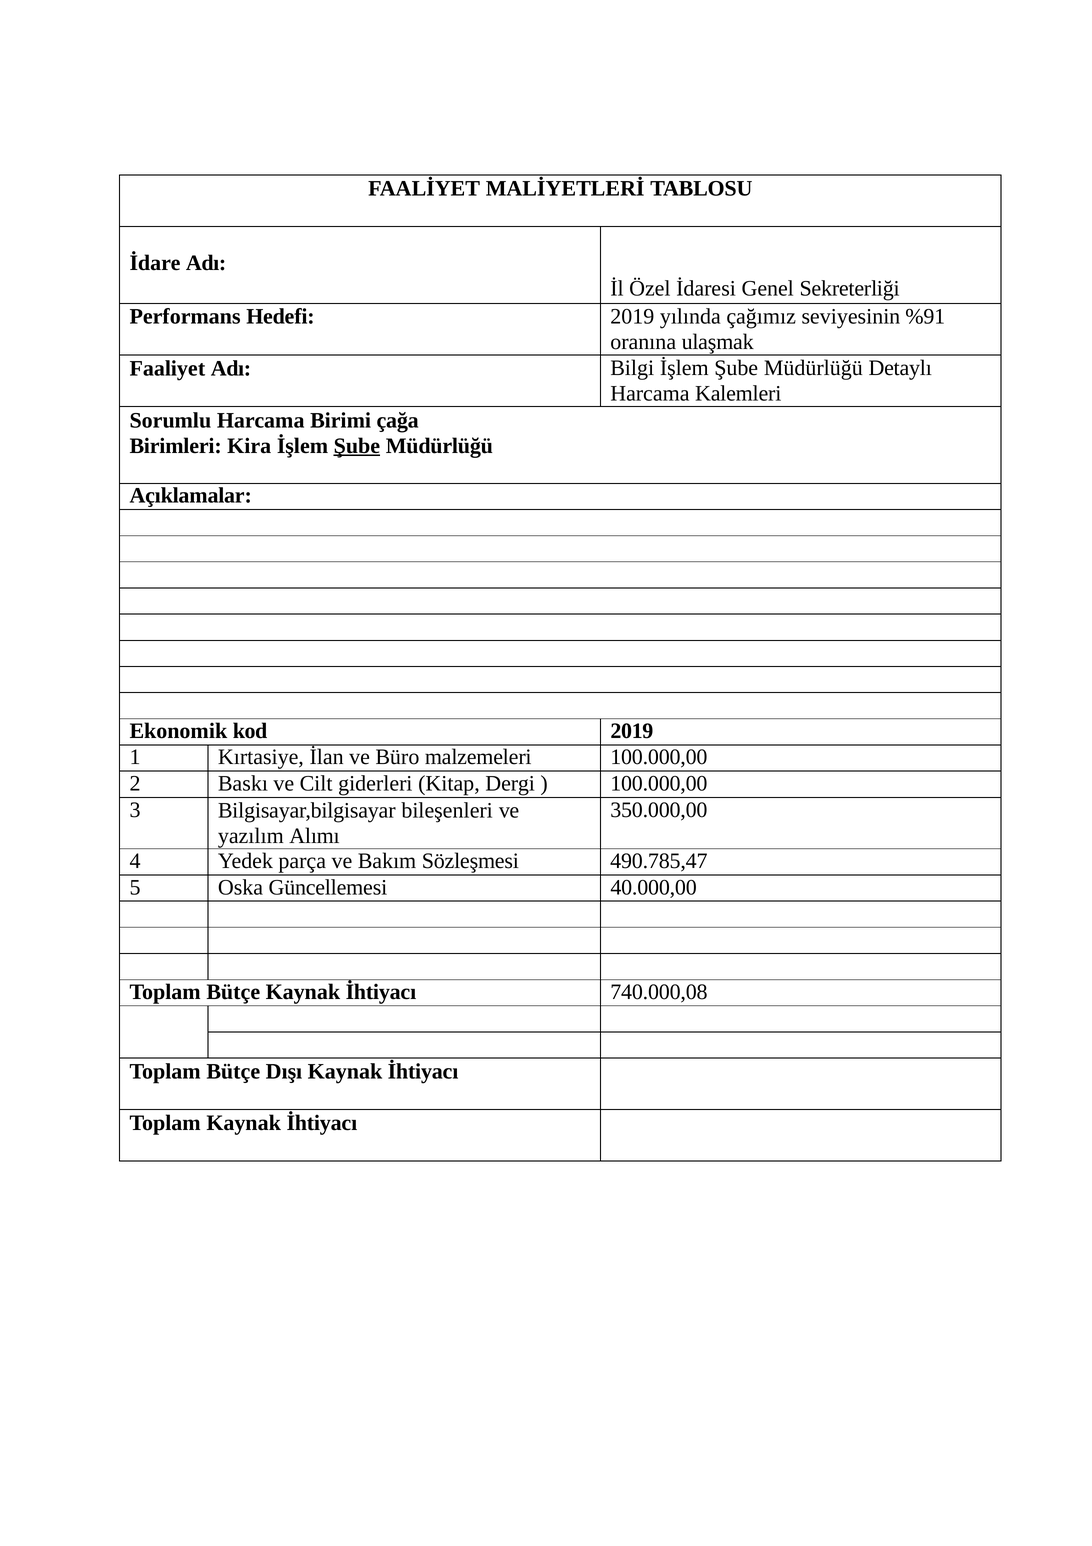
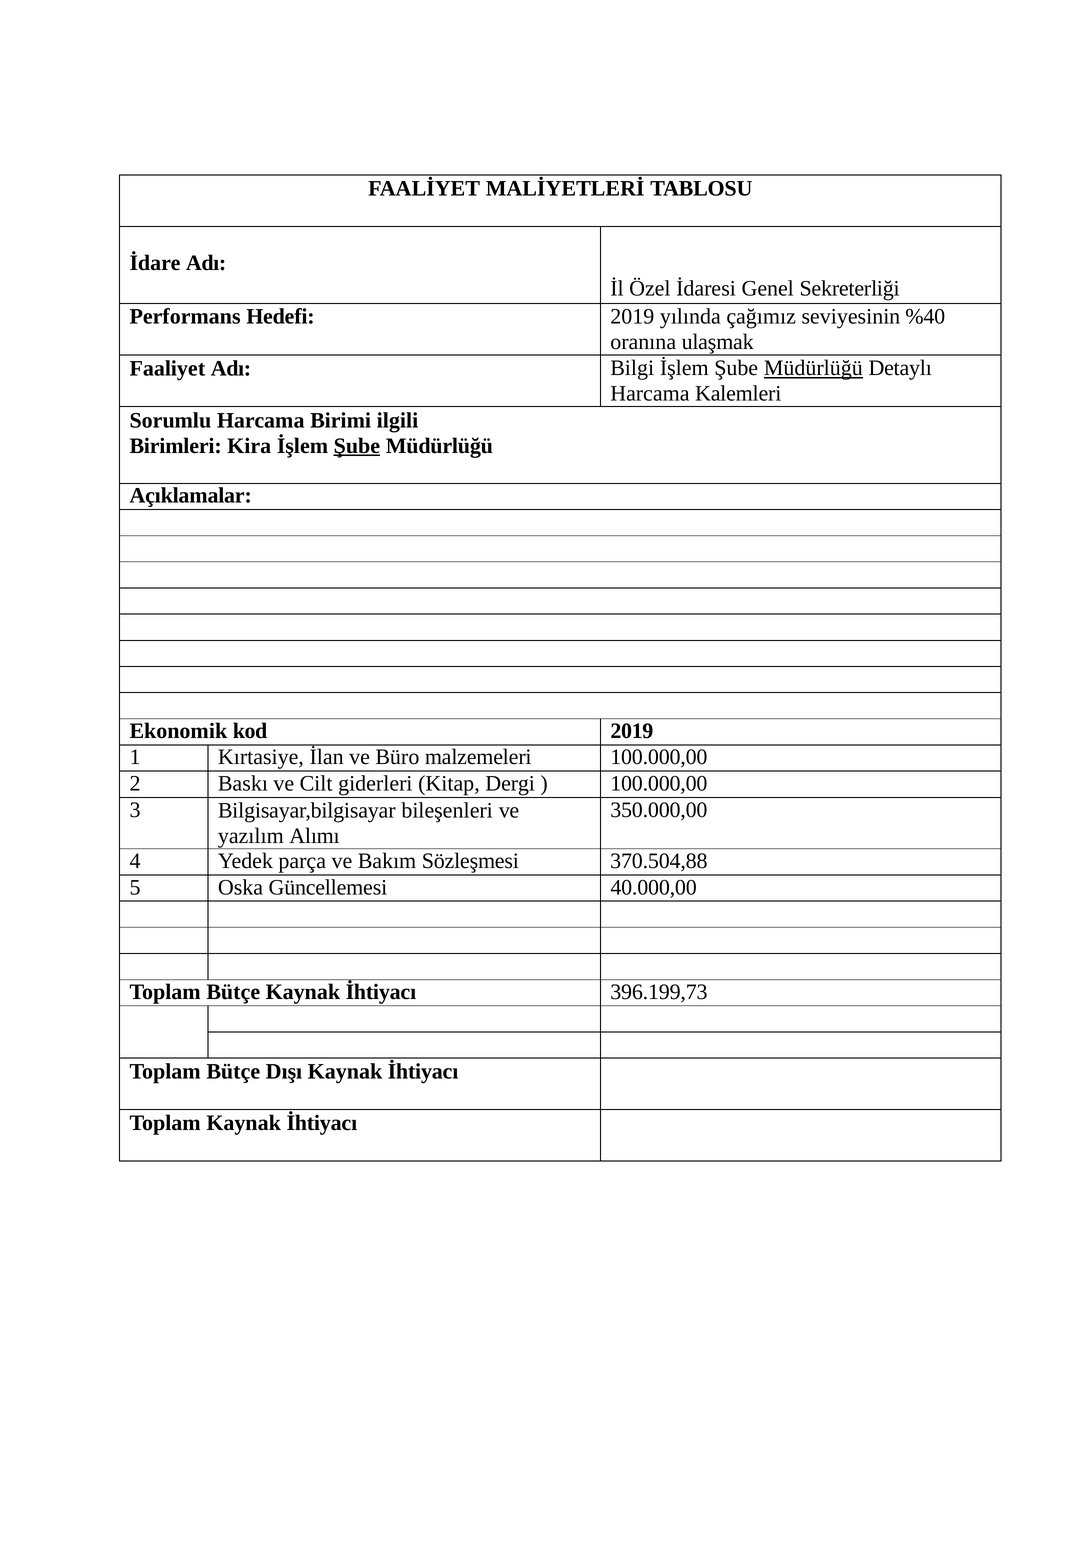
%91: %91 -> %40
Müdürlüğü at (813, 368) underline: none -> present
çağa: çağa -> ilgili
490.785,47: 490.785,47 -> 370.504,88
740.000,08: 740.000,08 -> 396.199,73
